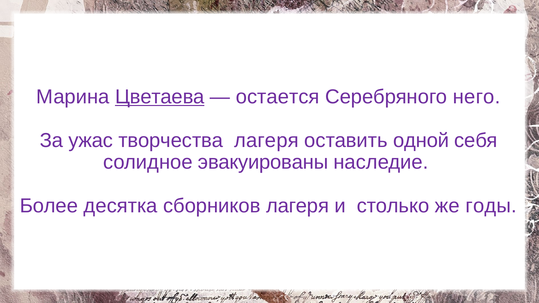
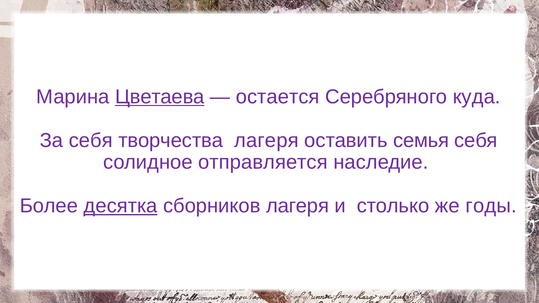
него: него -> куда
За ужас: ужас -> себя
одной: одной -> семья
эвакуированы: эвакуированы -> отправляется
десятка underline: none -> present
